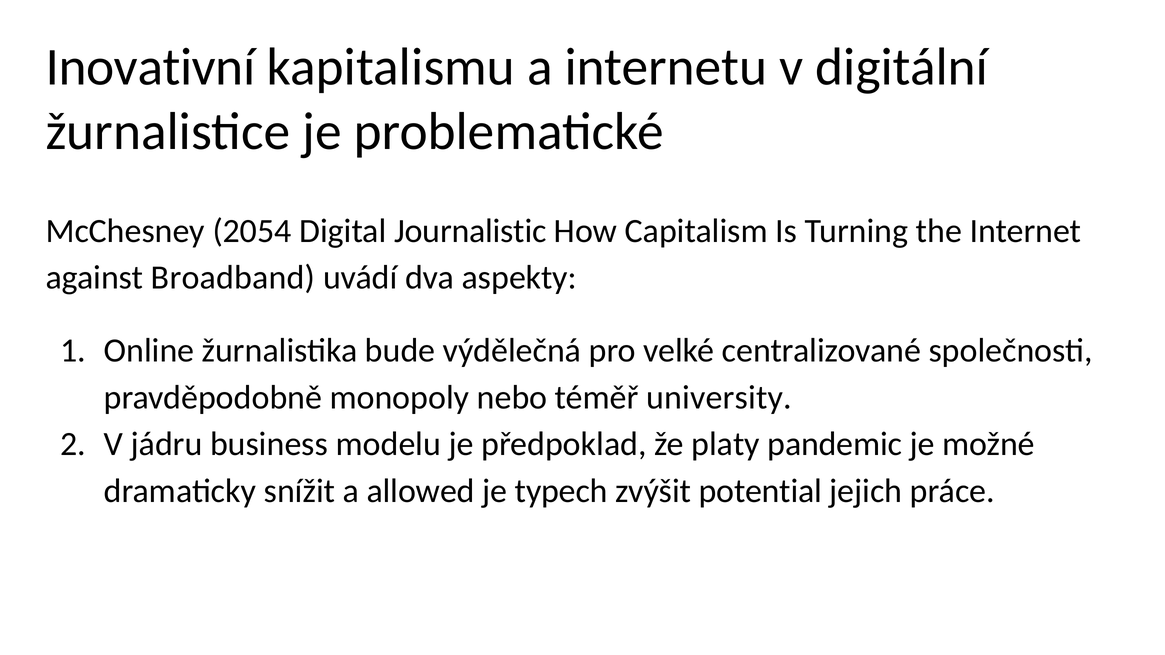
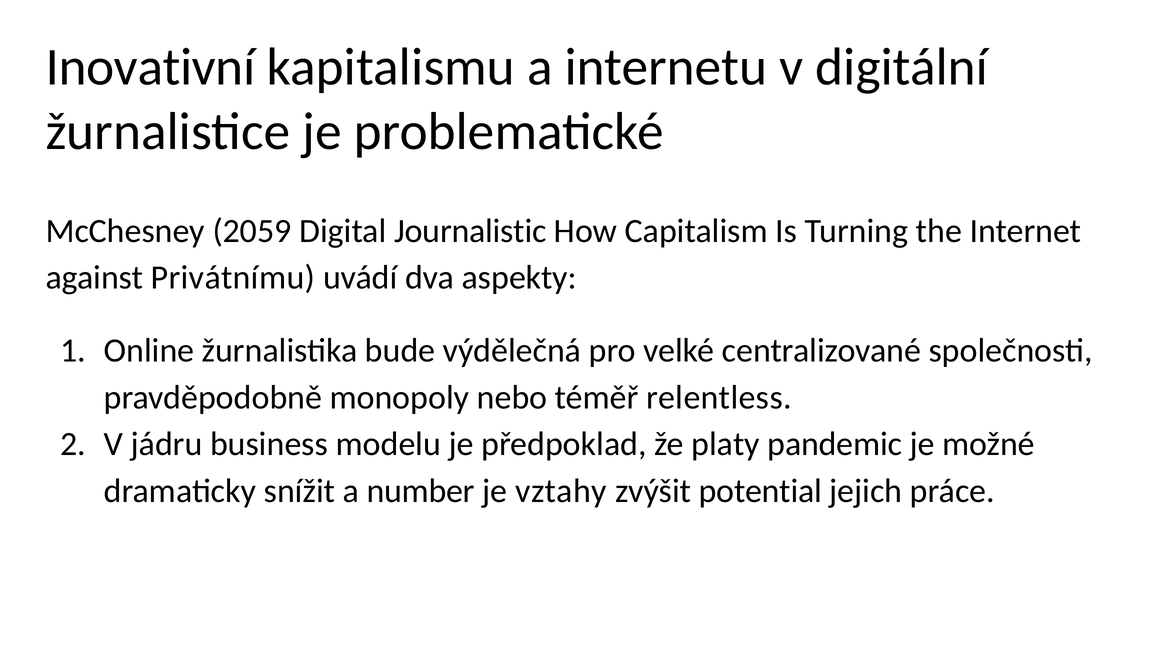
2054: 2054 -> 2059
Broadband: Broadband -> Privátnímu
university: university -> relentless
allowed: allowed -> number
typech: typech -> vztahy
